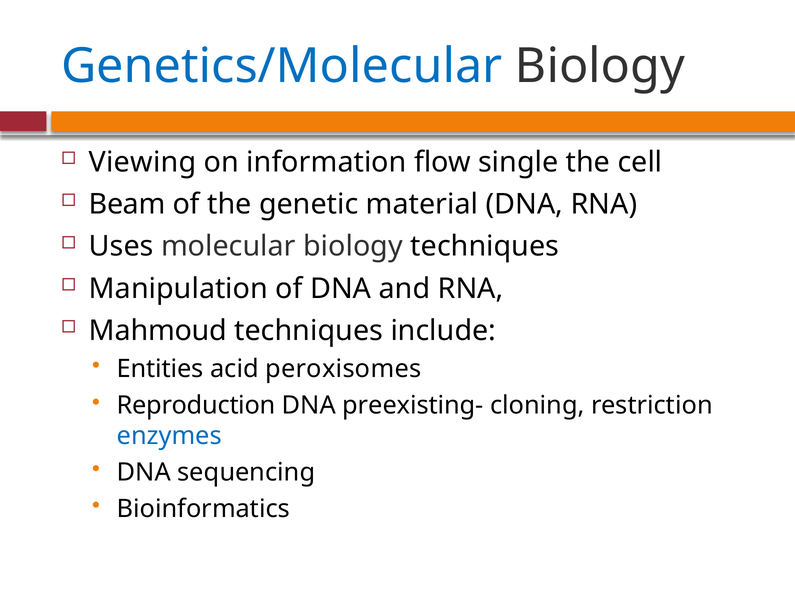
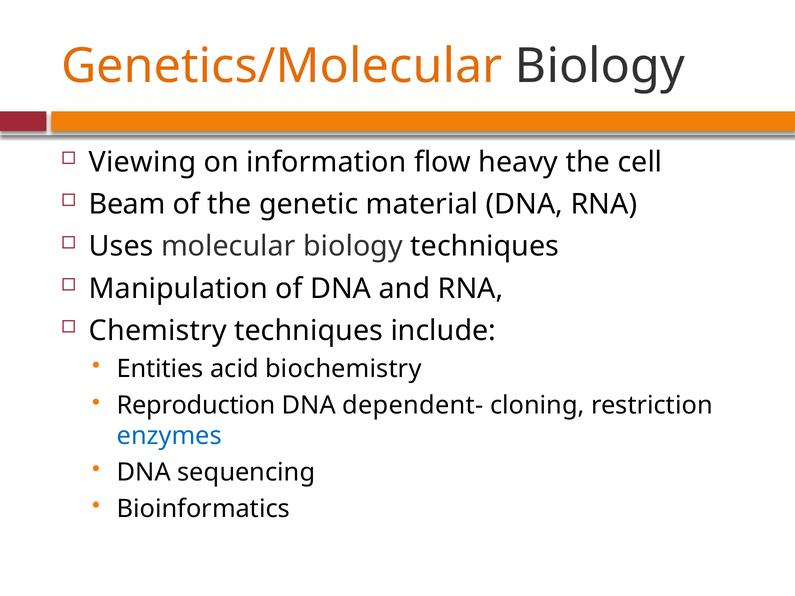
Genetics/Molecular colour: blue -> orange
single: single -> heavy
Mahmoud: Mahmoud -> Chemistry
peroxisomes: peroxisomes -> biochemistry
preexisting-: preexisting- -> dependent-
